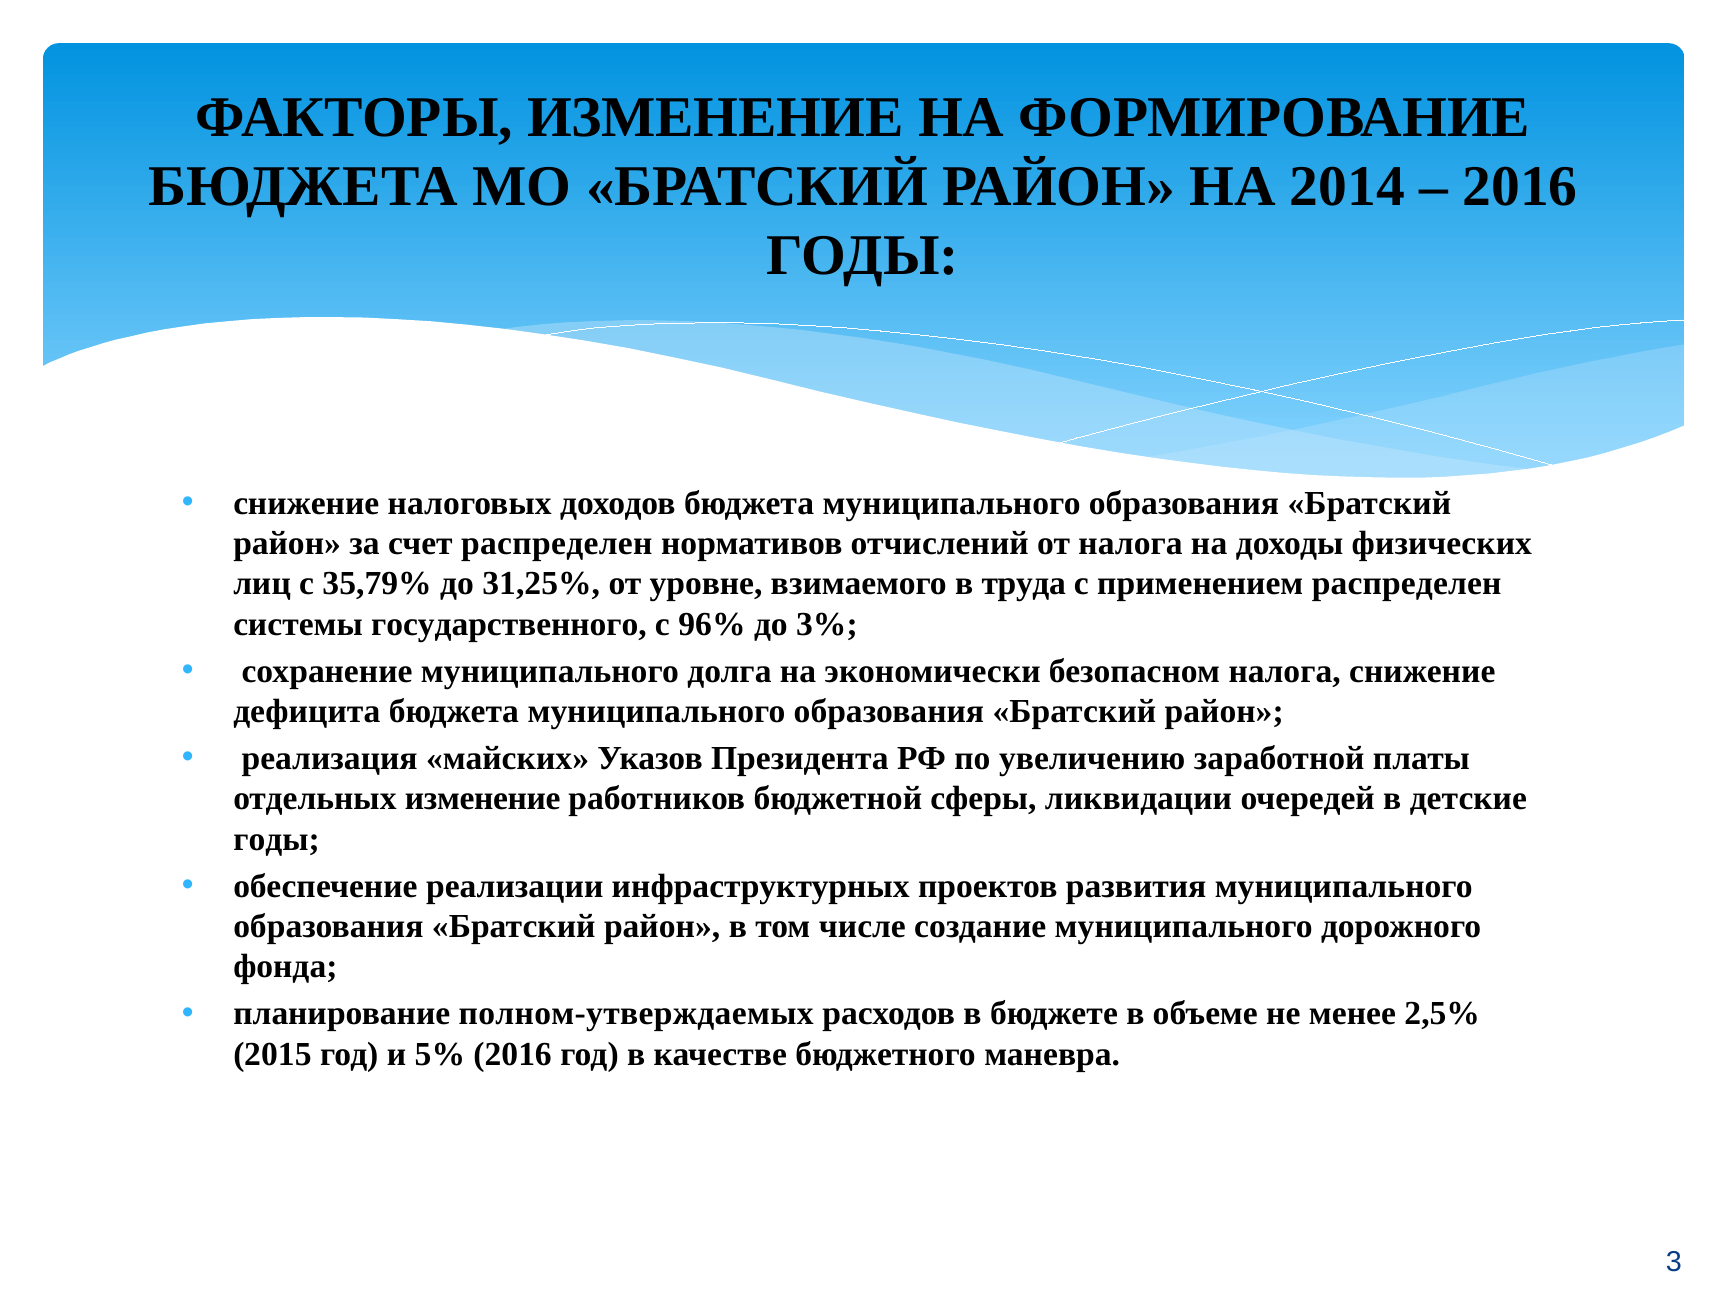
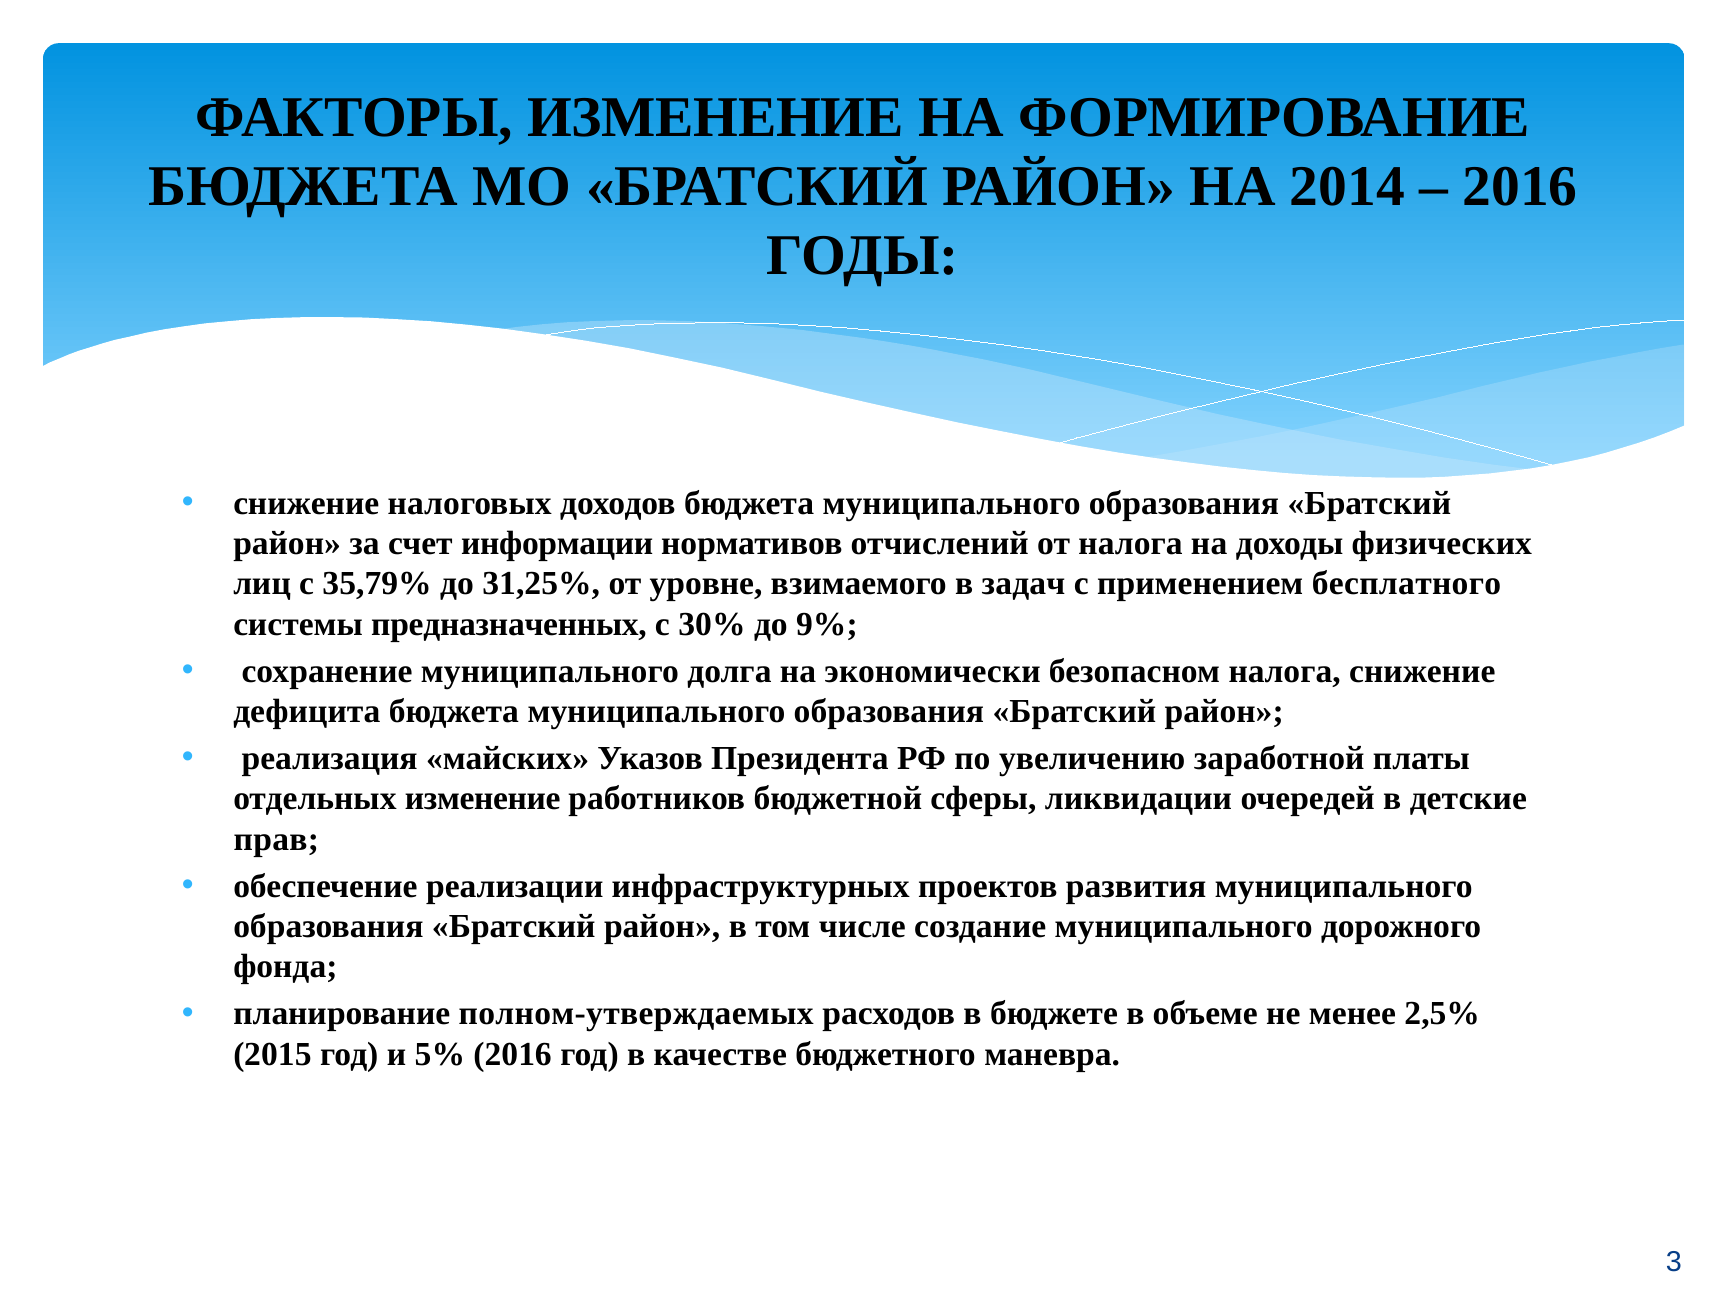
счет распределен: распределен -> информации
труда: труда -> задач
применением распределен: распределен -> бесплатного
государственного: государственного -> предназначенных
96%: 96% -> 30%
3%: 3% -> 9%
годы at (277, 839): годы -> прав
